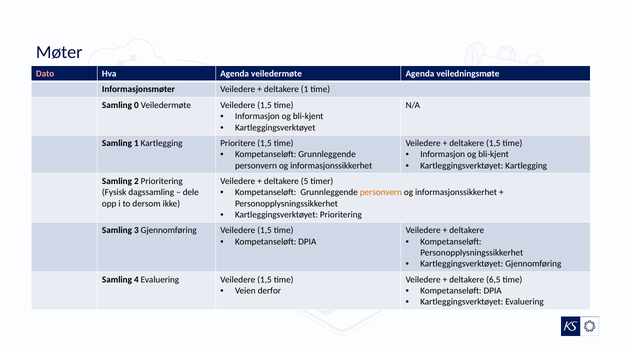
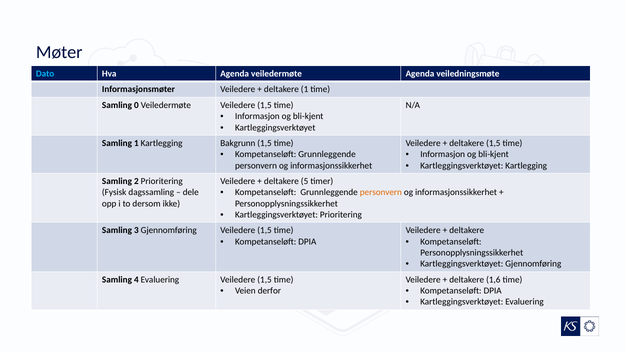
Dato colour: pink -> light blue
Prioritere: Prioritere -> Bakgrunn
6,5: 6,5 -> 1,6
